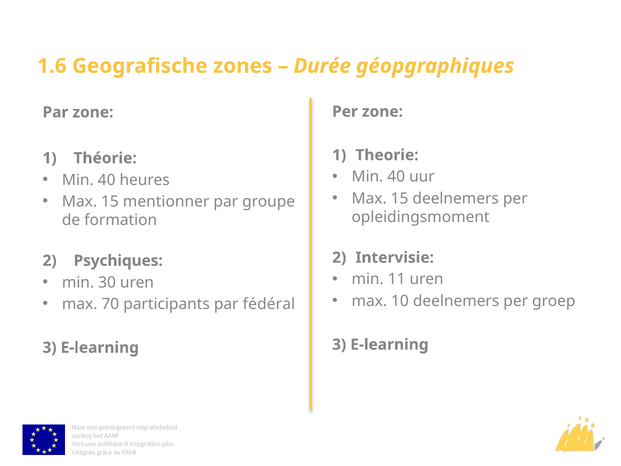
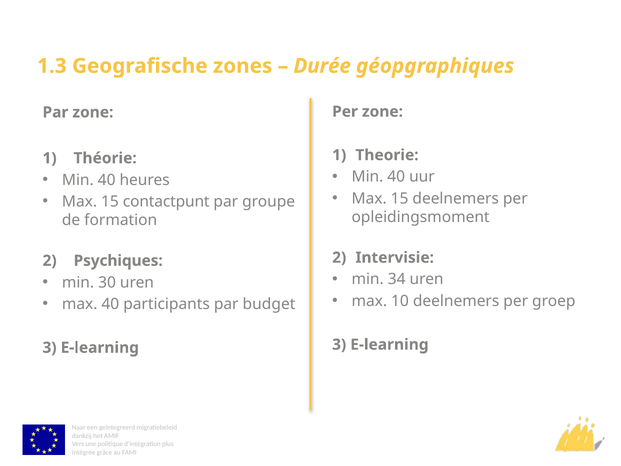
1.6: 1.6 -> 1.3
mentionner: mentionner -> contactpunt
11: 11 -> 34
max 70: 70 -> 40
fédéral: fédéral -> budget
